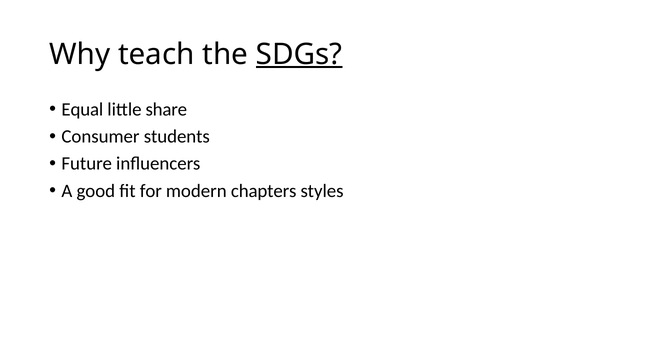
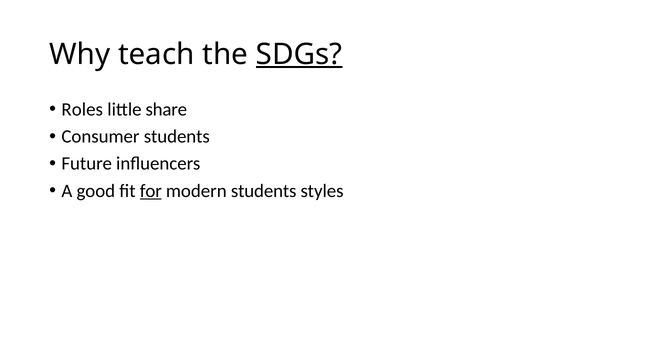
Equal: Equal -> Roles
for underline: none -> present
modern chapters: chapters -> students
